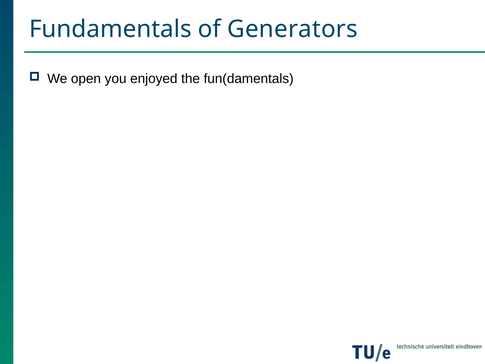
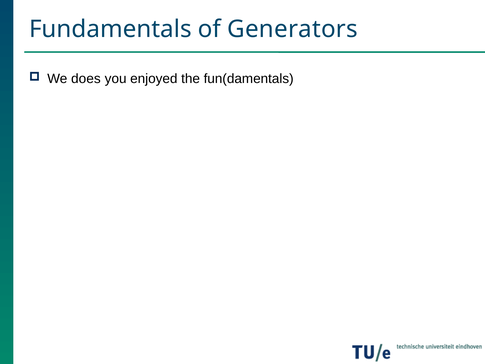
open: open -> does
